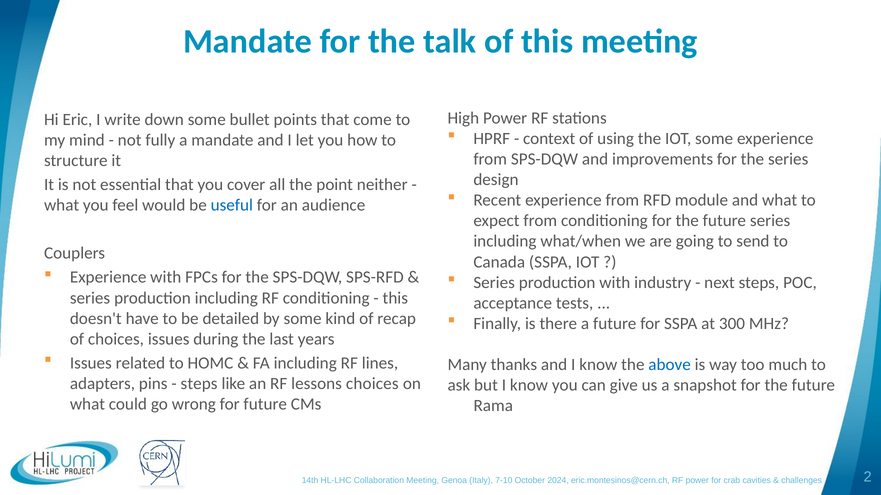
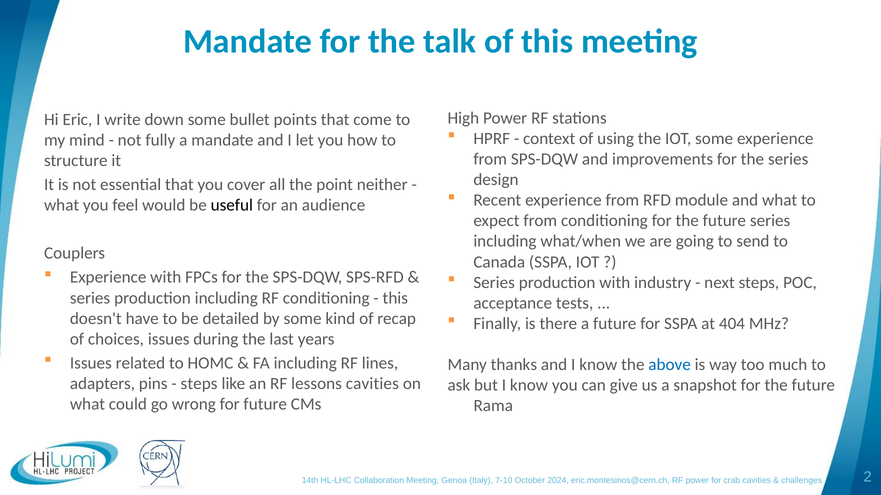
useful colour: blue -> black
300: 300 -> 404
lessons choices: choices -> cavities
